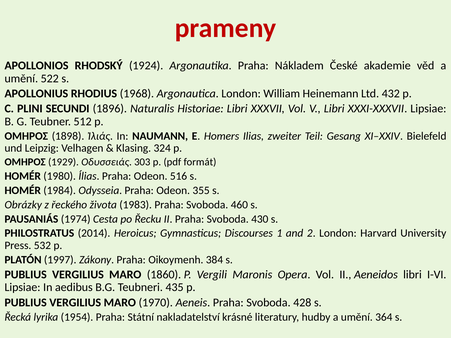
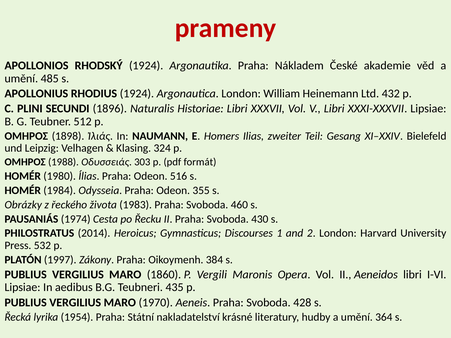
522: 522 -> 485
RHODIUS 1968: 1968 -> 1924
1929: 1929 -> 1988
